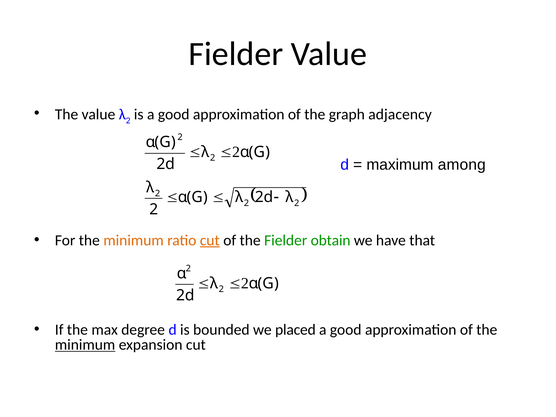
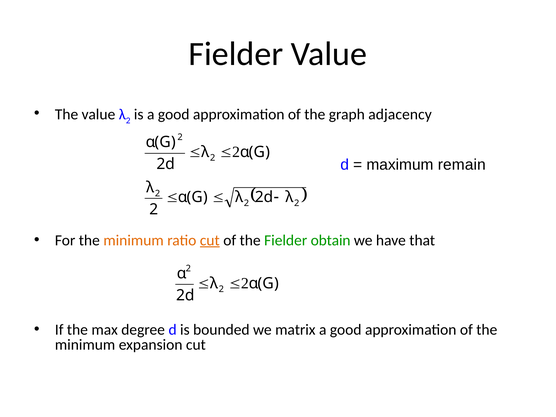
among: among -> remain
placed: placed -> matrix
minimum at (85, 345) underline: present -> none
